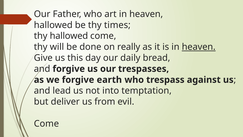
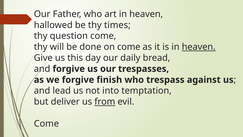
thy hallowed: hallowed -> question
on really: really -> come
earth: earth -> finish
from underline: none -> present
